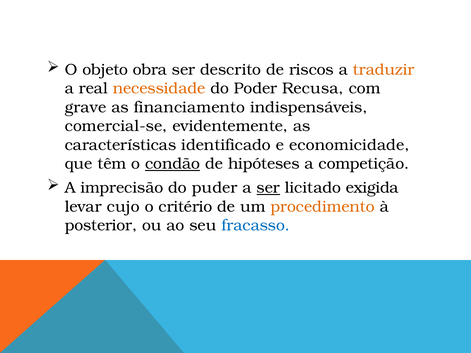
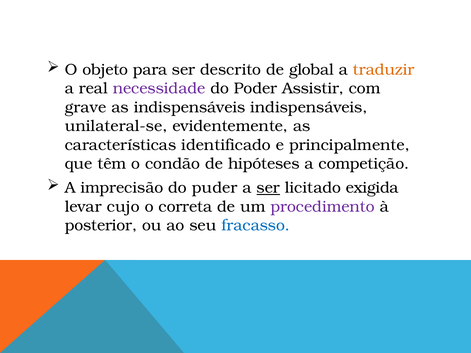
obra: obra -> para
riscos: riscos -> global
necessidade colour: orange -> purple
Recusa: Recusa -> Assistir
as financiamento: financiamento -> indispensáveis
comercial-se: comercial-se -> unilateral-se
economicidade: economicidade -> principalmente
condão underline: present -> none
critério: critério -> correta
procedimento colour: orange -> purple
